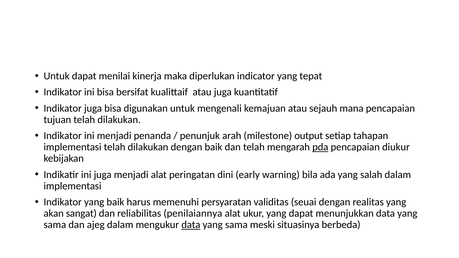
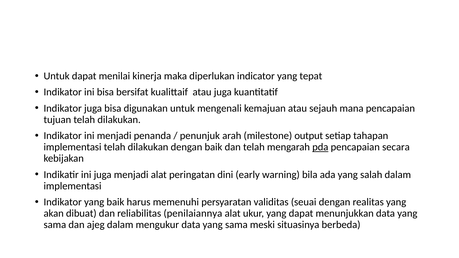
diukur: diukur -> secara
sangat: sangat -> dibuat
data at (191, 225) underline: present -> none
